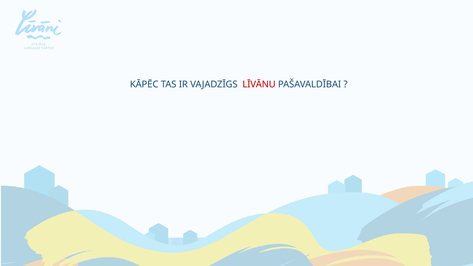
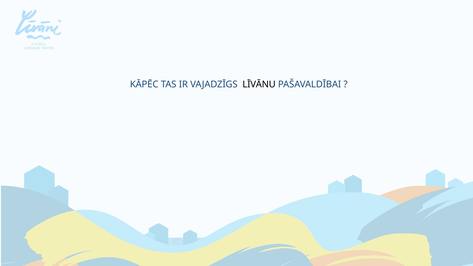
LĪVĀNU colour: red -> black
